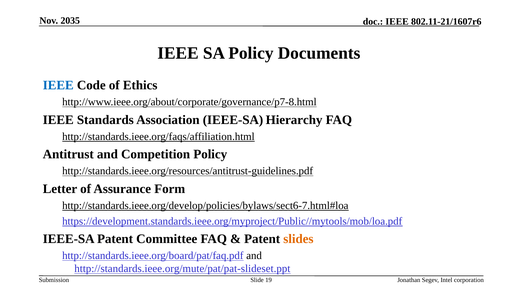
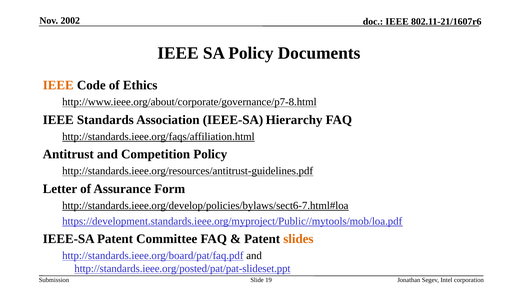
2035: 2035 -> 2002
IEEE at (58, 85) colour: blue -> orange
http://standards.ieee.org/mute/pat/pat-slideset.ppt: http://standards.ieee.org/mute/pat/pat-slideset.ppt -> http://standards.ieee.org/posted/pat/pat-slideset.ppt
